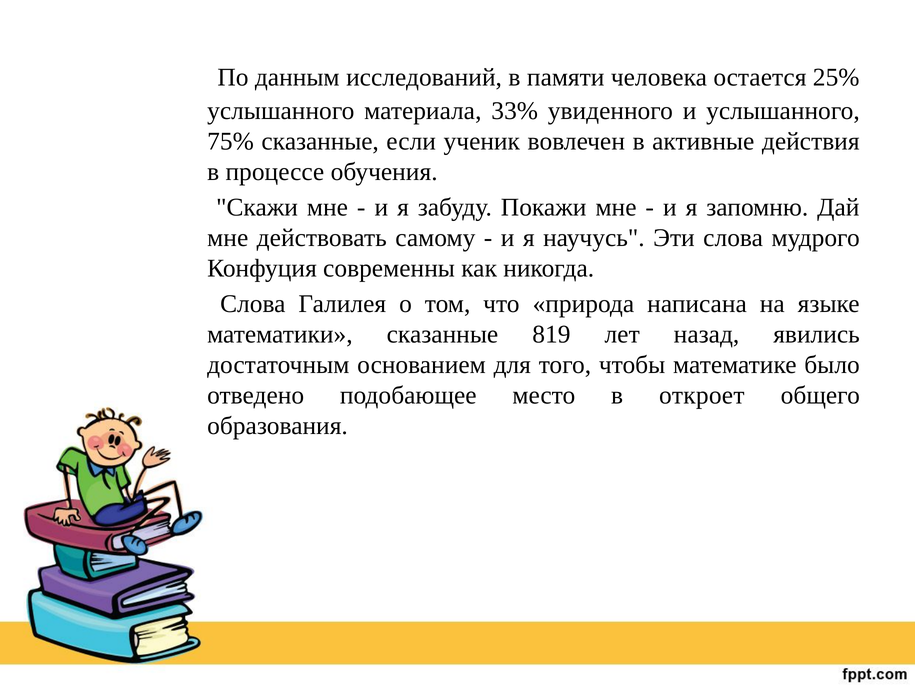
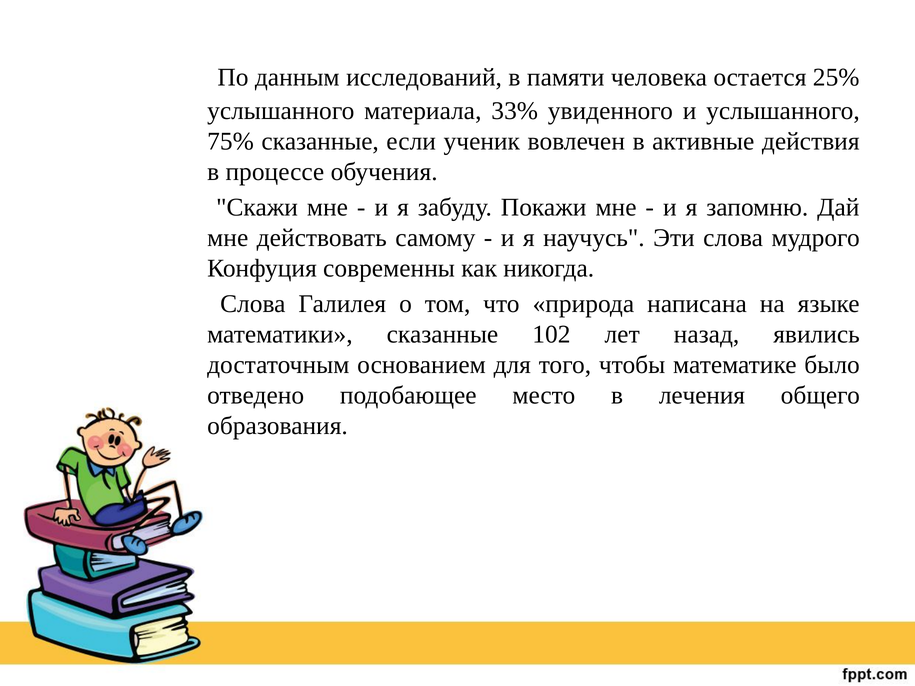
819: 819 -> 102
откроет: откроет -> лечения
